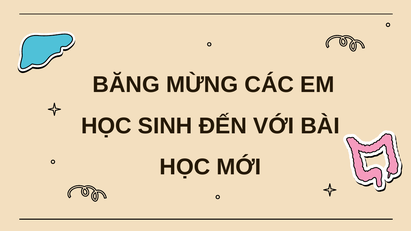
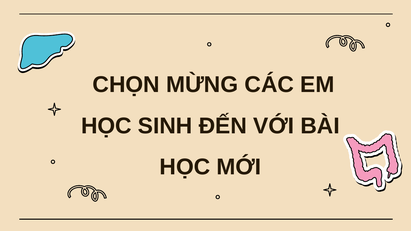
BĂNG: BĂNG -> CHỌN
